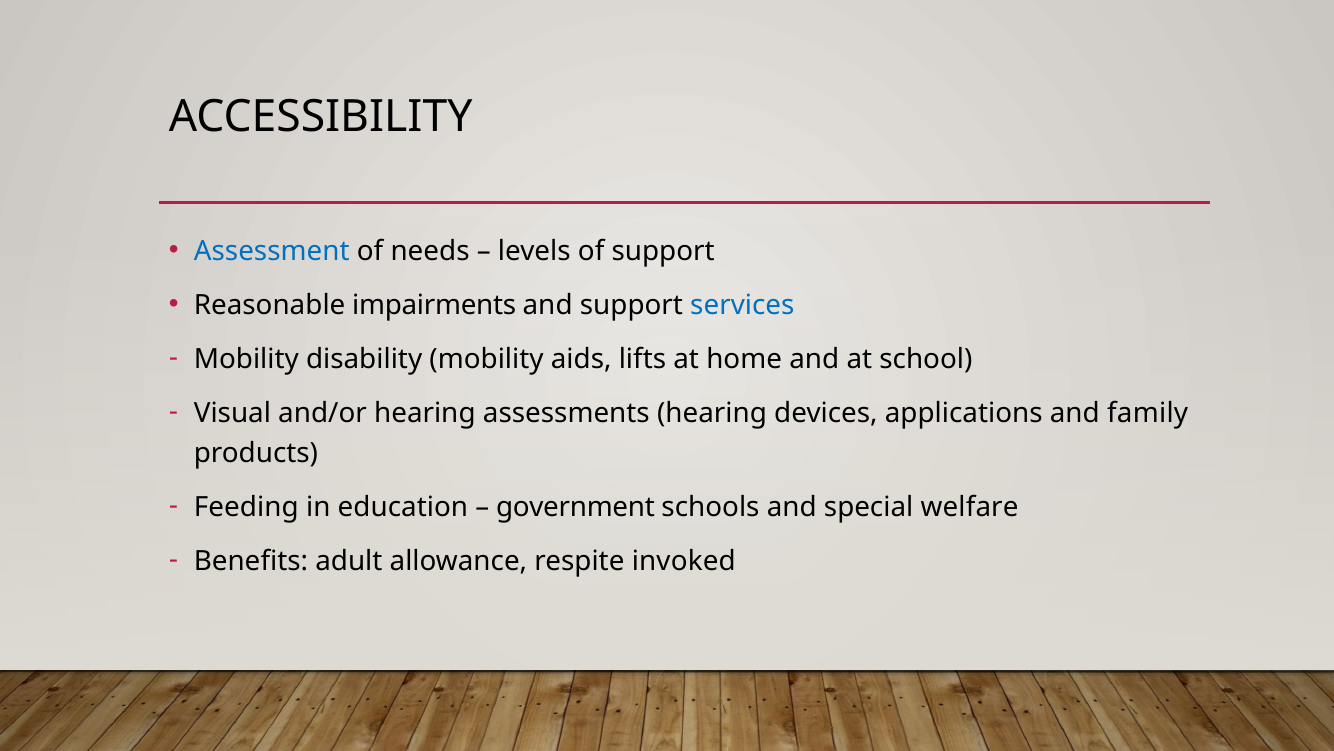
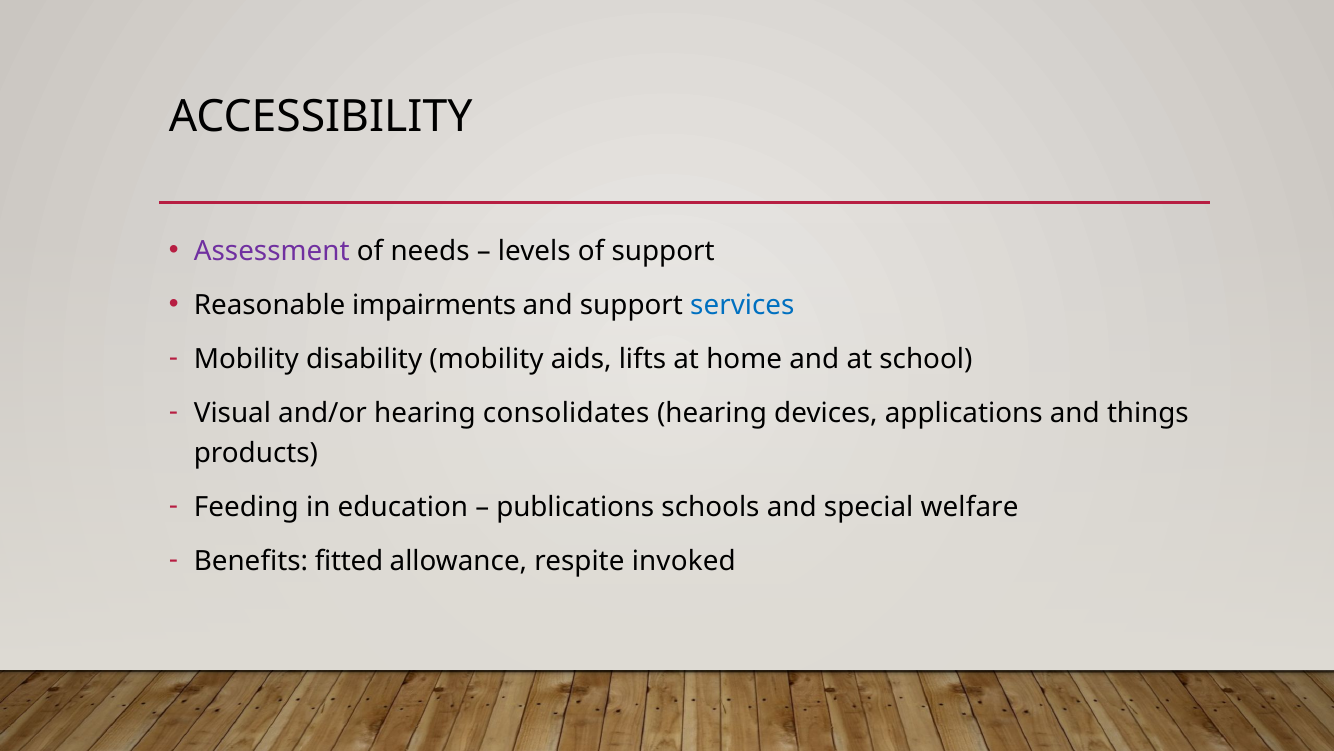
Assessment colour: blue -> purple
assessments: assessments -> consolidates
family: family -> things
government: government -> publications
adult: adult -> fitted
